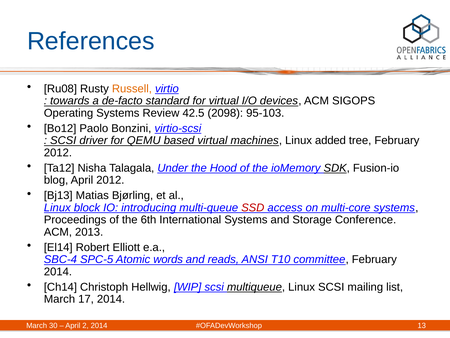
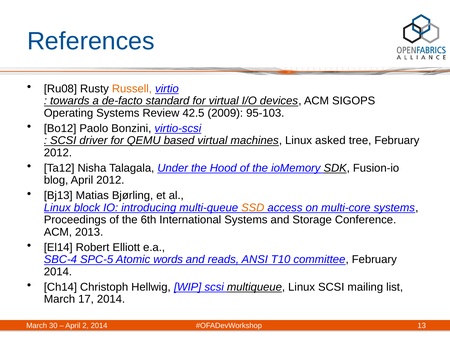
2098: 2098 -> 2009
added: added -> asked
SSD colour: red -> orange
